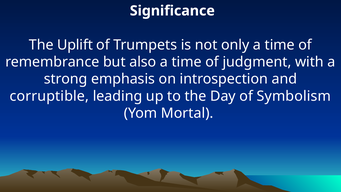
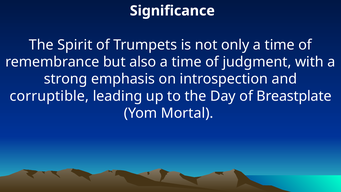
Uplift: Uplift -> Spirit
Symbolism: Symbolism -> Breastplate
